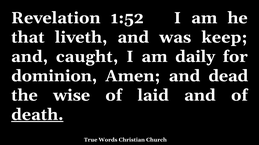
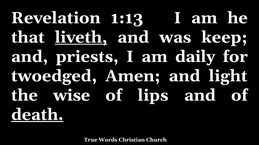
1:52: 1:52 -> 1:13
liveth underline: none -> present
caught: caught -> priests
dominion: dominion -> twoedged
dead: dead -> light
laid: laid -> lips
